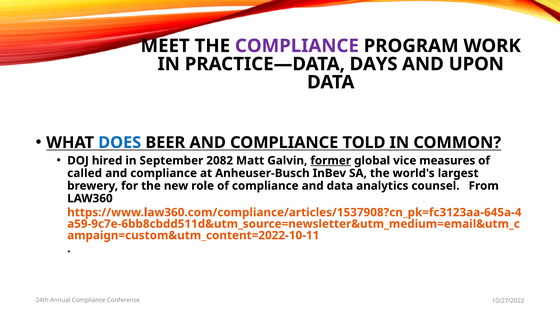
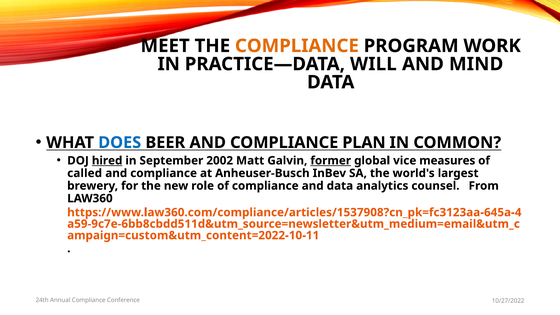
COMPLIANCE at (297, 46) colour: purple -> orange
DAYS: DAYS -> WILL
UPON: UPON -> MIND
TOLD: TOLD -> PLAN
hired underline: none -> present
2082: 2082 -> 2002
